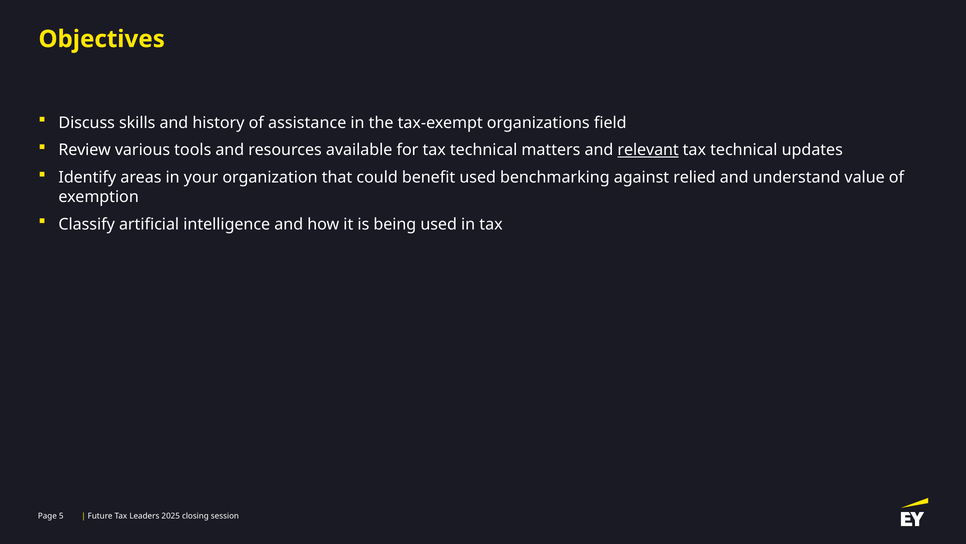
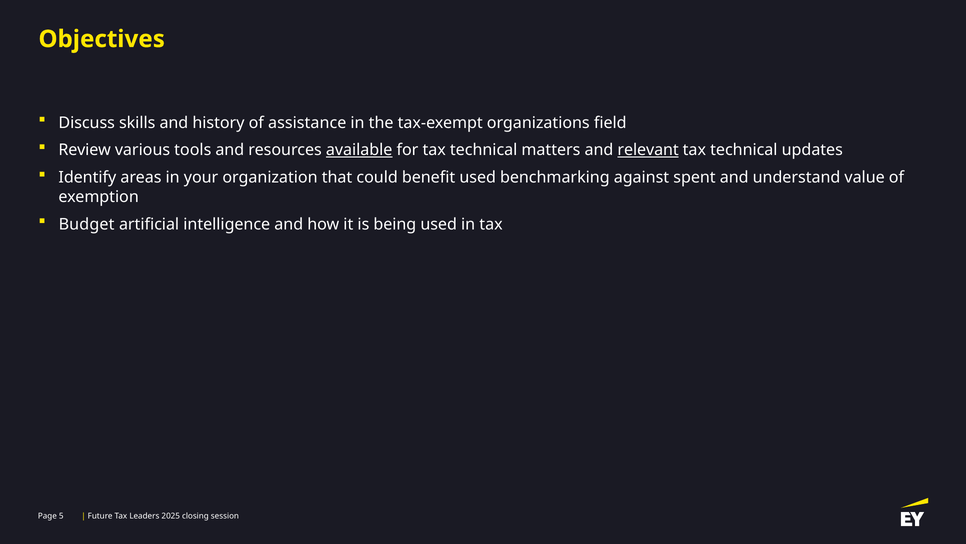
available underline: none -> present
relied: relied -> spent
Classify: Classify -> Budget
